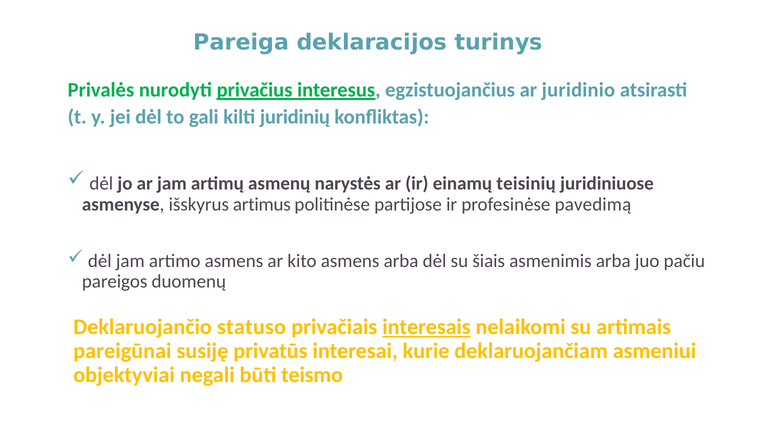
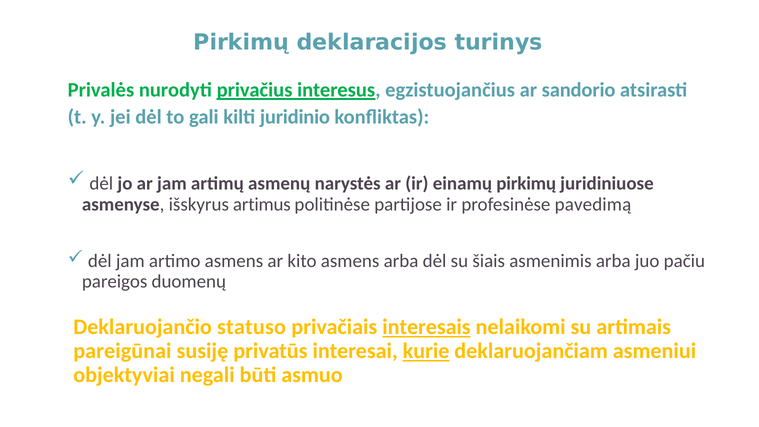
Pareiga at (241, 42): Pareiga -> Pirkimų
juridinio: juridinio -> sandorio
juridinių: juridinių -> juridinio
einamų teisinių: teisinių -> pirkimų
kurie underline: none -> present
teismo: teismo -> asmuo
